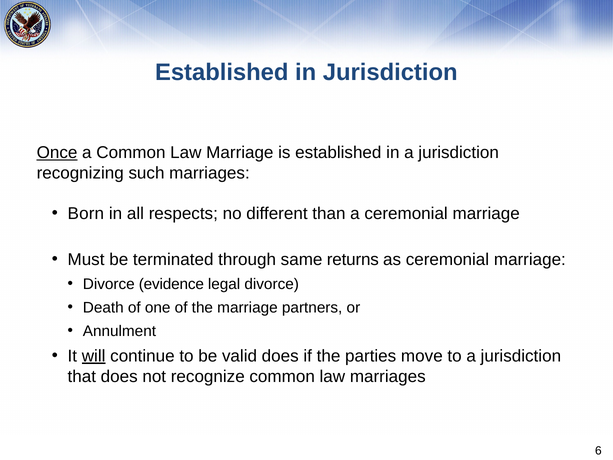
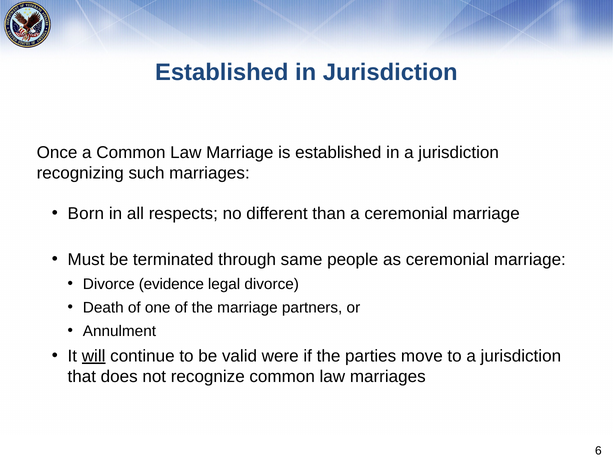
Once underline: present -> none
returns: returns -> people
valid does: does -> were
